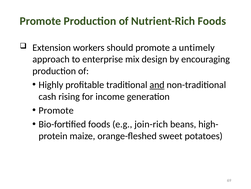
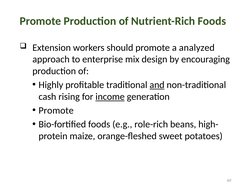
untimely: untimely -> analyzed
income underline: none -> present
join-rich: join-rich -> role-rich
